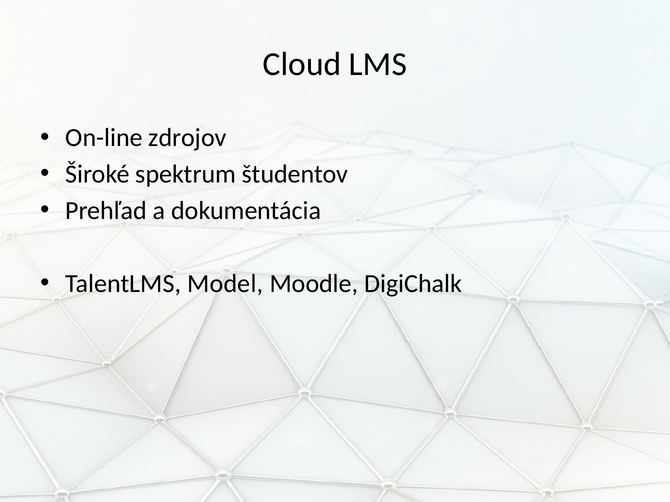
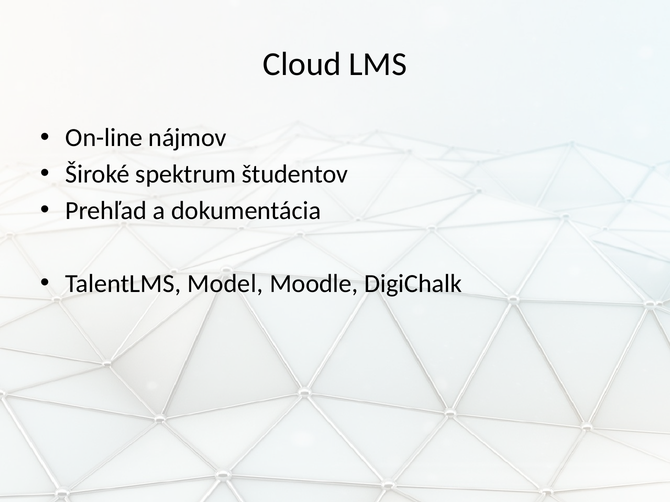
zdrojov: zdrojov -> nájmov
